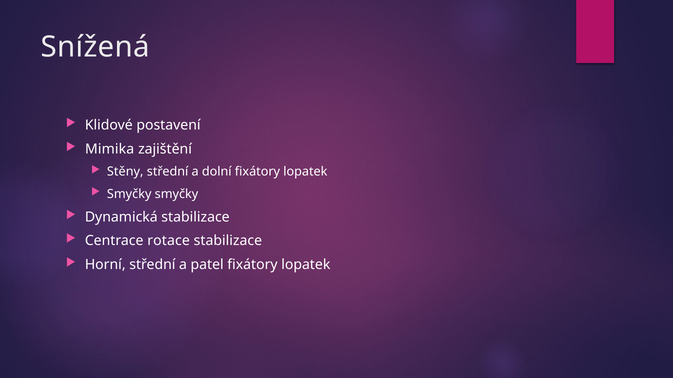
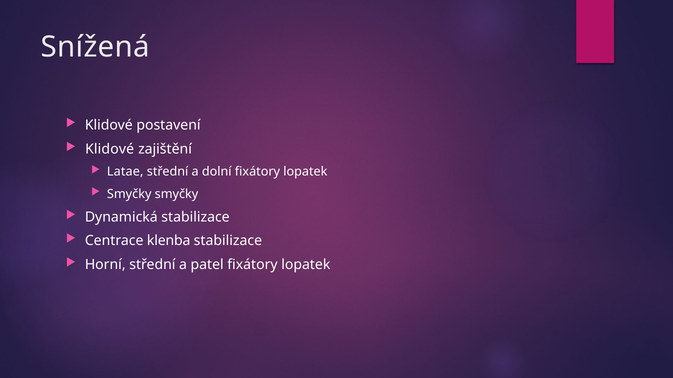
Mimika at (110, 149): Mimika -> Klidové
Stěny: Stěny -> Latae
rotace: rotace -> klenba
